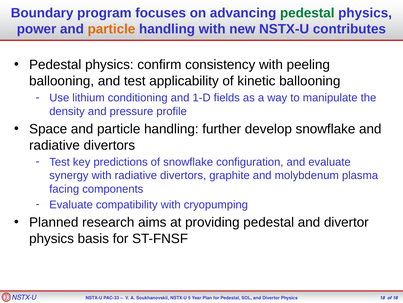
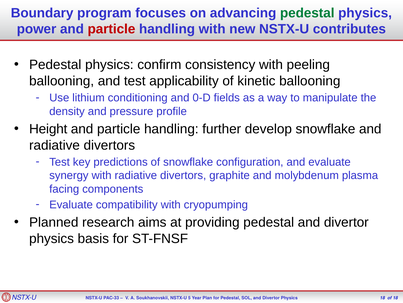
particle at (111, 29) colour: orange -> red
1-D: 1-D -> 0-D
Space: Space -> Height
